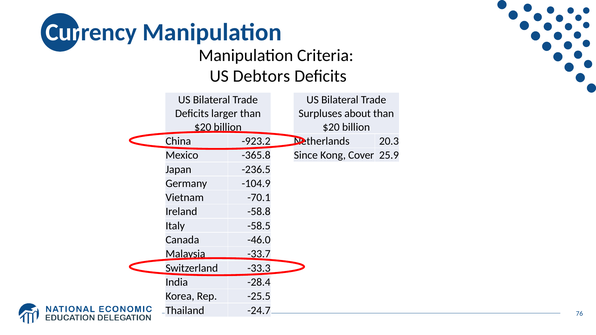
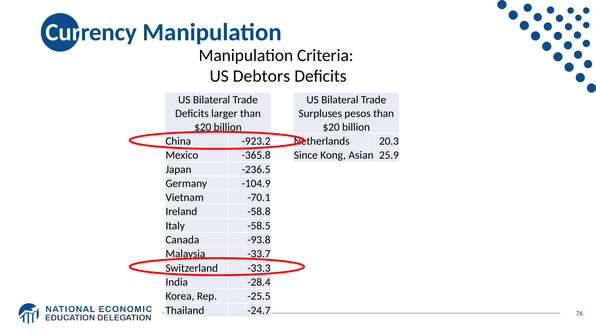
about: about -> pesos
Cover: Cover -> Asian
-46.0: -46.0 -> -93.8
